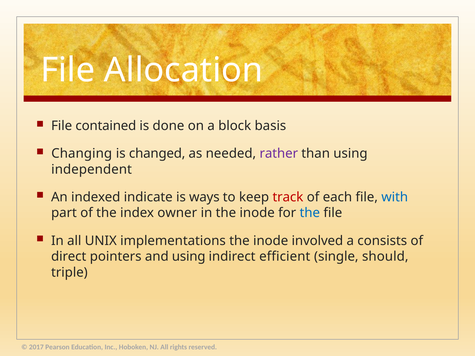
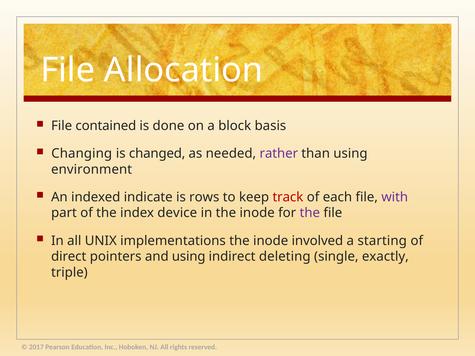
independent: independent -> environment
ways: ways -> rows
with colour: blue -> purple
owner: owner -> device
the at (310, 213) colour: blue -> purple
consists: consists -> starting
efficient: efficient -> deleting
should: should -> exactly
